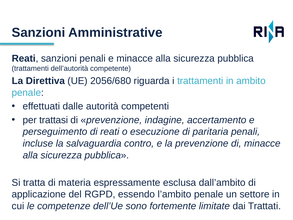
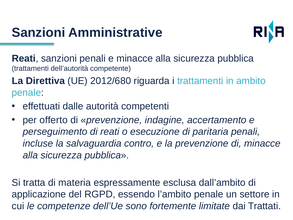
2056/680: 2056/680 -> 2012/680
trattasi: trattasi -> offerto
